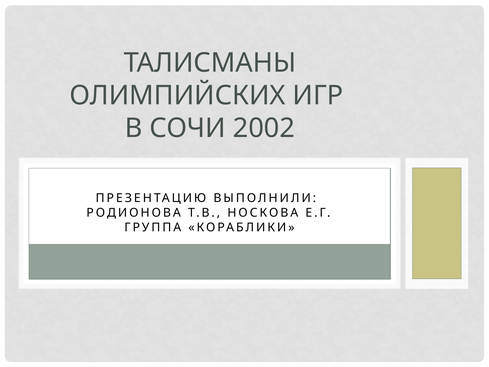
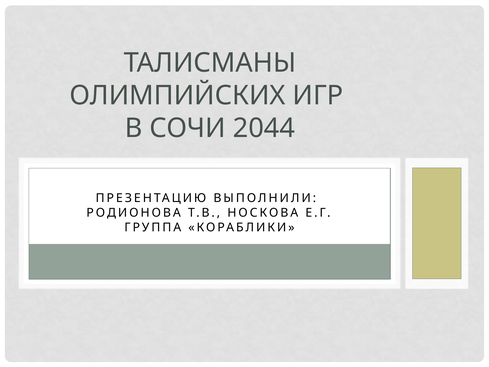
2002: 2002 -> 2044
